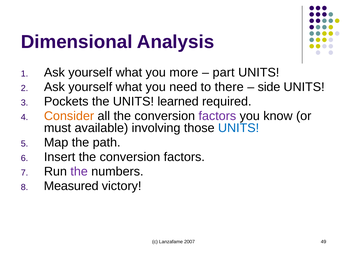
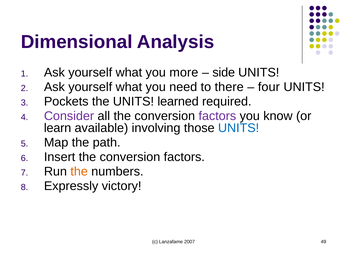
part: part -> side
side: side -> four
Consider colour: orange -> purple
must: must -> learn
the at (79, 172) colour: purple -> orange
Measured: Measured -> Expressly
